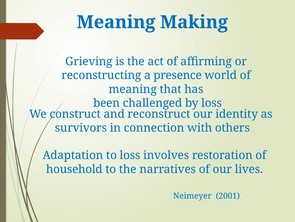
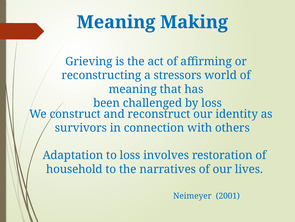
presence: presence -> stressors
